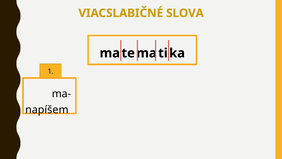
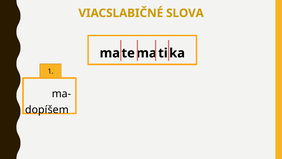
napíšem: napíšem -> dopíšem
